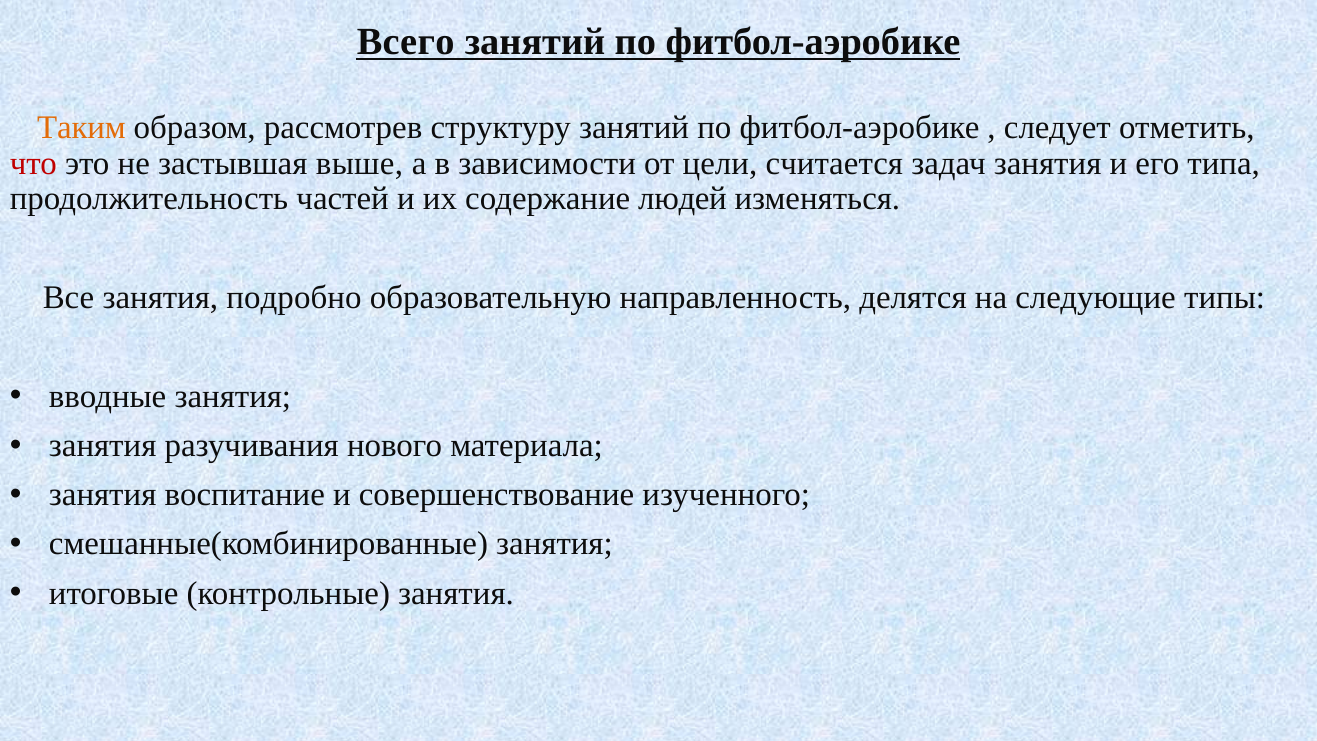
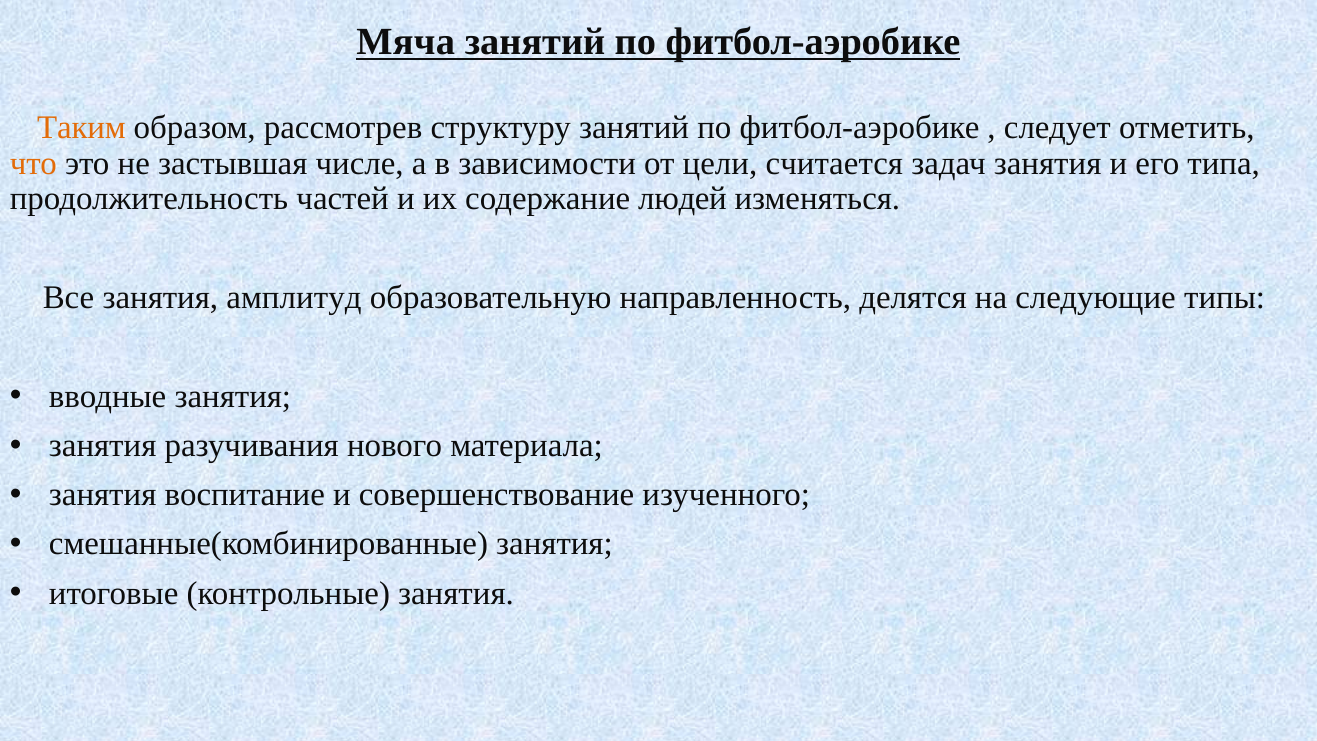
Всего: Всего -> Мяча
что colour: red -> orange
выше: выше -> числе
подробно: подробно -> амплитуд
